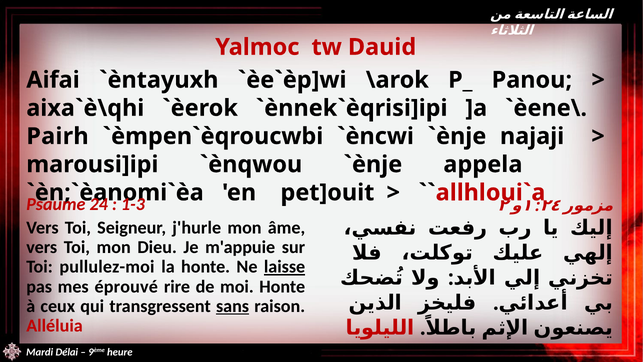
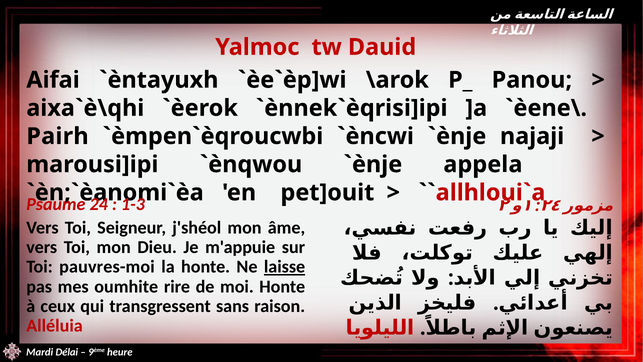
j'hurle: j'hurle -> j'shéol
pullulez-moi: pullulez-moi -> pauvres-moi
éprouvé: éprouvé -> oumhite
sans underline: present -> none
